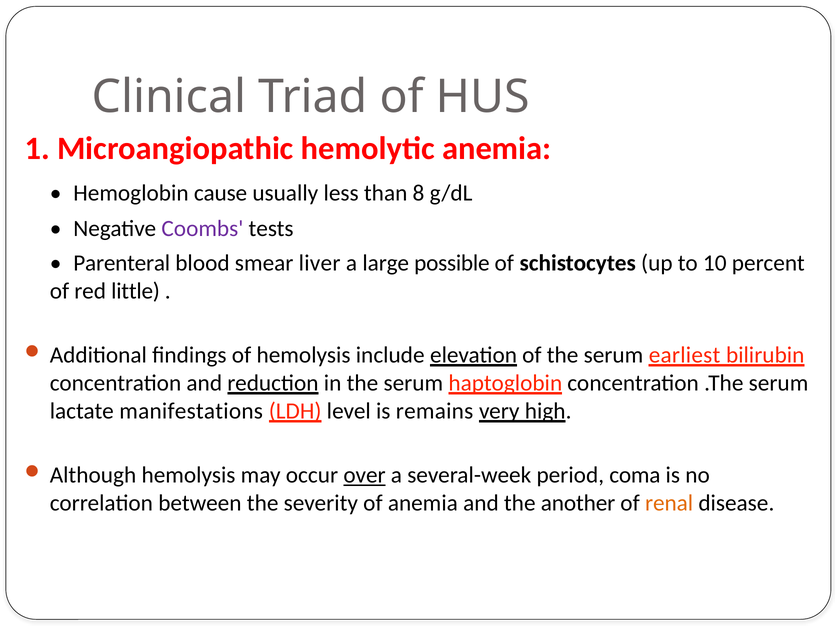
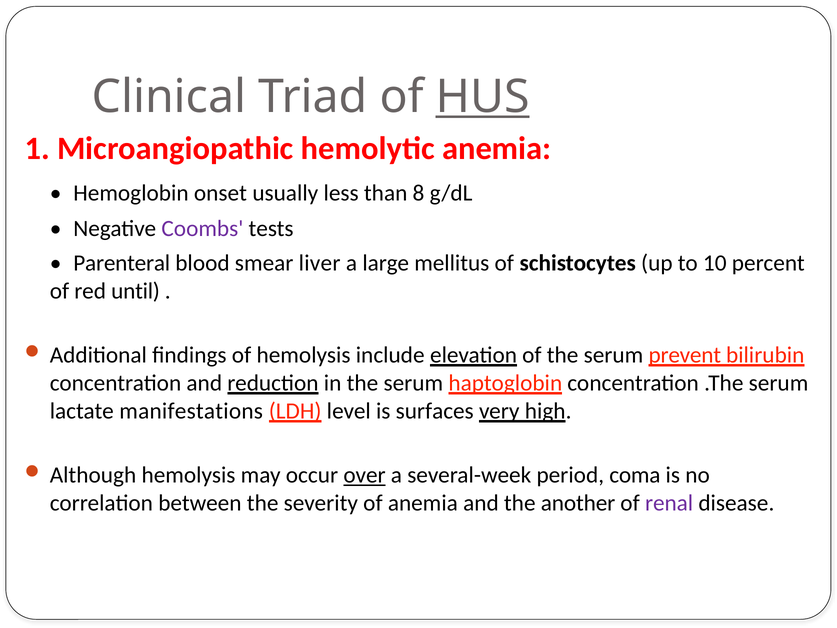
HUS underline: none -> present
cause: cause -> onset
possible: possible -> mellitus
little: little -> until
earliest: earliest -> prevent
remains: remains -> surfaces
renal colour: orange -> purple
